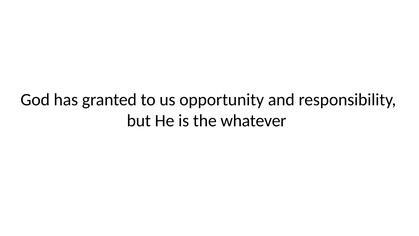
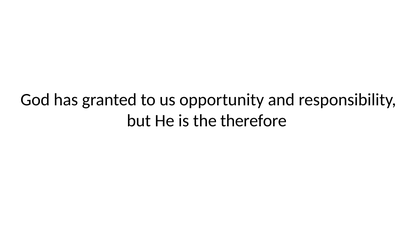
whatever: whatever -> therefore
